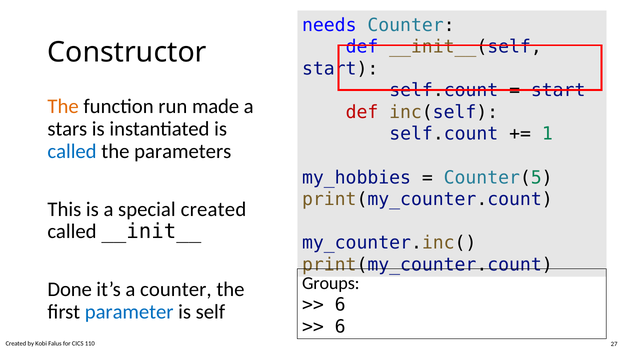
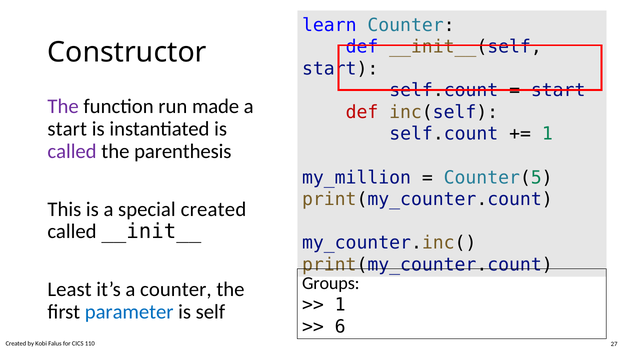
needs: needs -> learn
The at (63, 107) colour: orange -> purple
stars at (67, 129): stars -> start
called at (72, 151) colour: blue -> purple
parameters: parameters -> parenthesis
my_hobbies: my_hobbies -> my_million
Done: Done -> Least
6 at (340, 305): 6 -> 1
